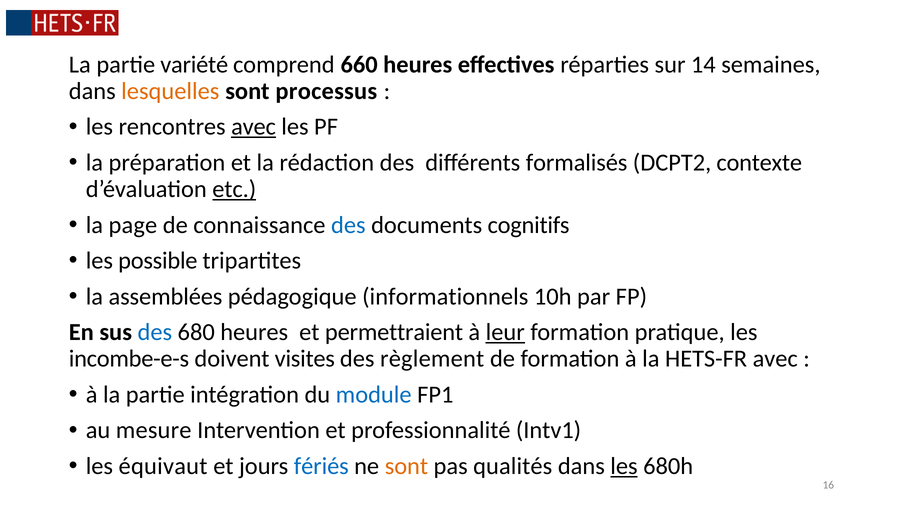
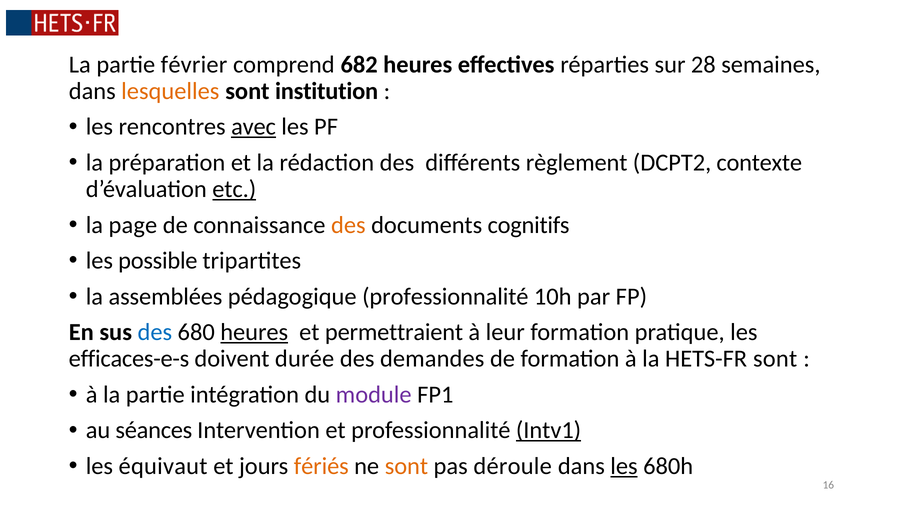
variété: variété -> février
660: 660 -> 682
14: 14 -> 28
processus: processus -> institution
formalisés: formalisés -> règlement
des at (348, 225) colour: blue -> orange
pédagogique informationnels: informationnels -> professionnalité
heures at (254, 332) underline: none -> present
leur underline: present -> none
incombe-e-s: incombe-e-s -> efficaces-e-s
visites: visites -> durée
règlement: règlement -> demandes
HETS-FR avec: avec -> sont
module colour: blue -> purple
mesure: mesure -> séances
Intv1 underline: none -> present
fériés colour: blue -> orange
qualités: qualités -> déroule
